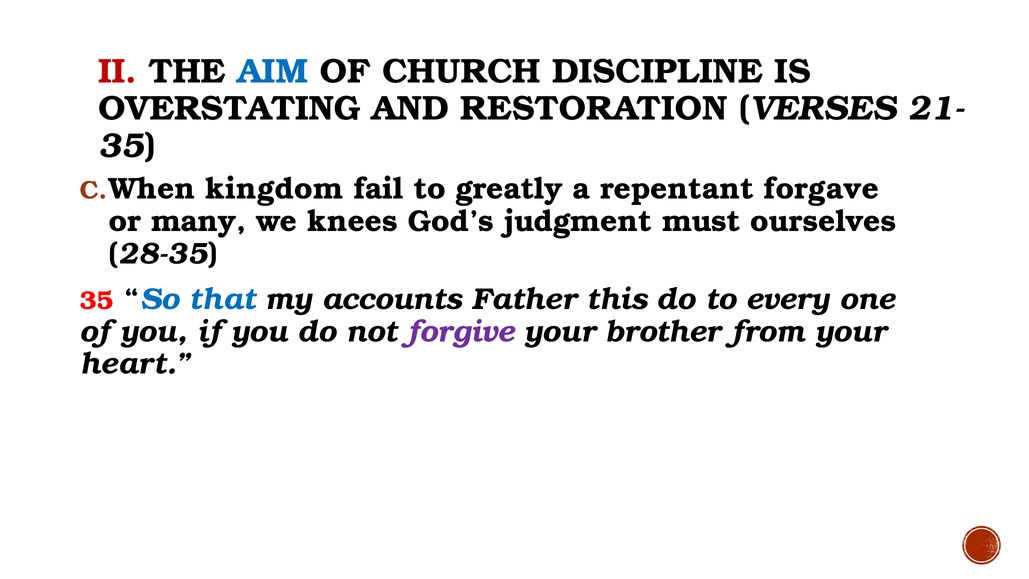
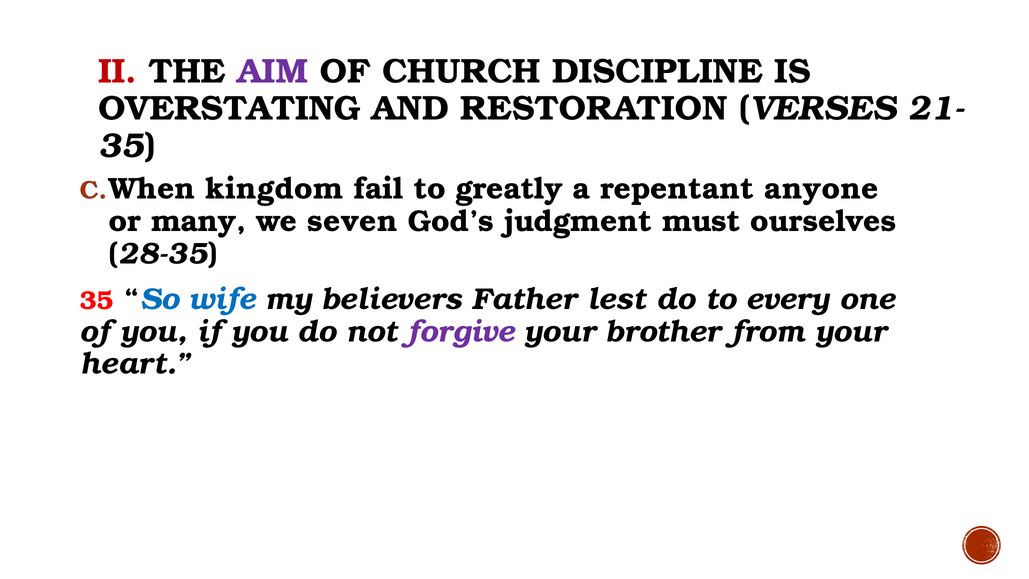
AIM colour: blue -> purple
forgave: forgave -> anyone
knees: knees -> seven
that: that -> wife
accounts: accounts -> believers
this: this -> lest
